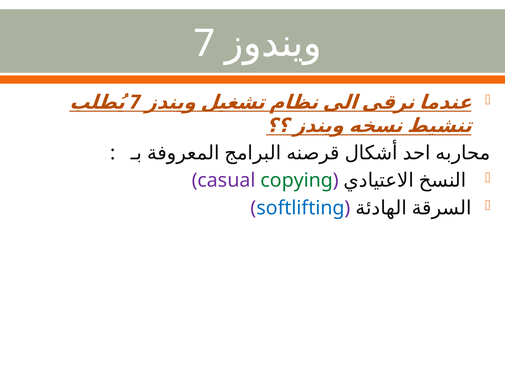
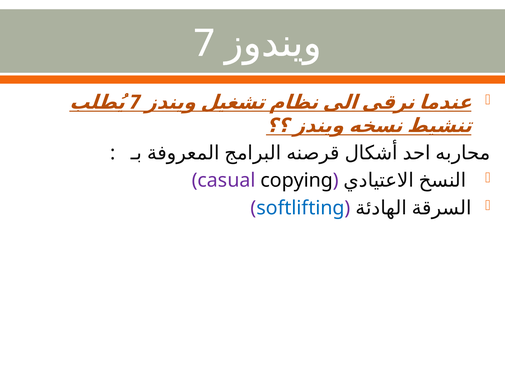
copying colour: green -> black
